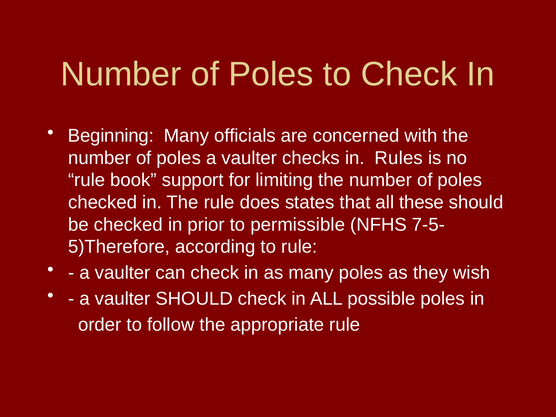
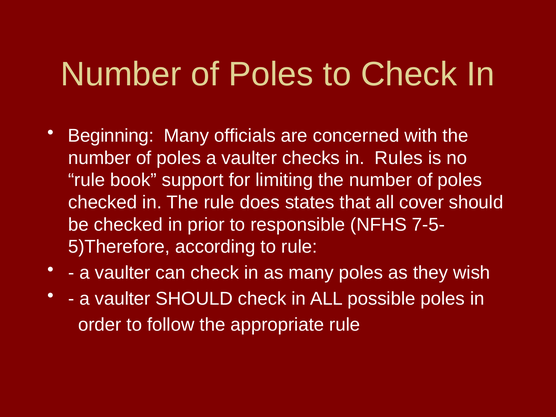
these: these -> cover
permissible: permissible -> responsible
